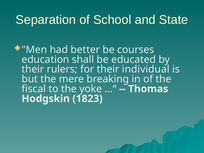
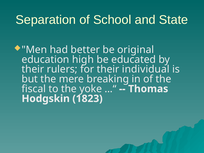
courses: courses -> original
shall: shall -> high
